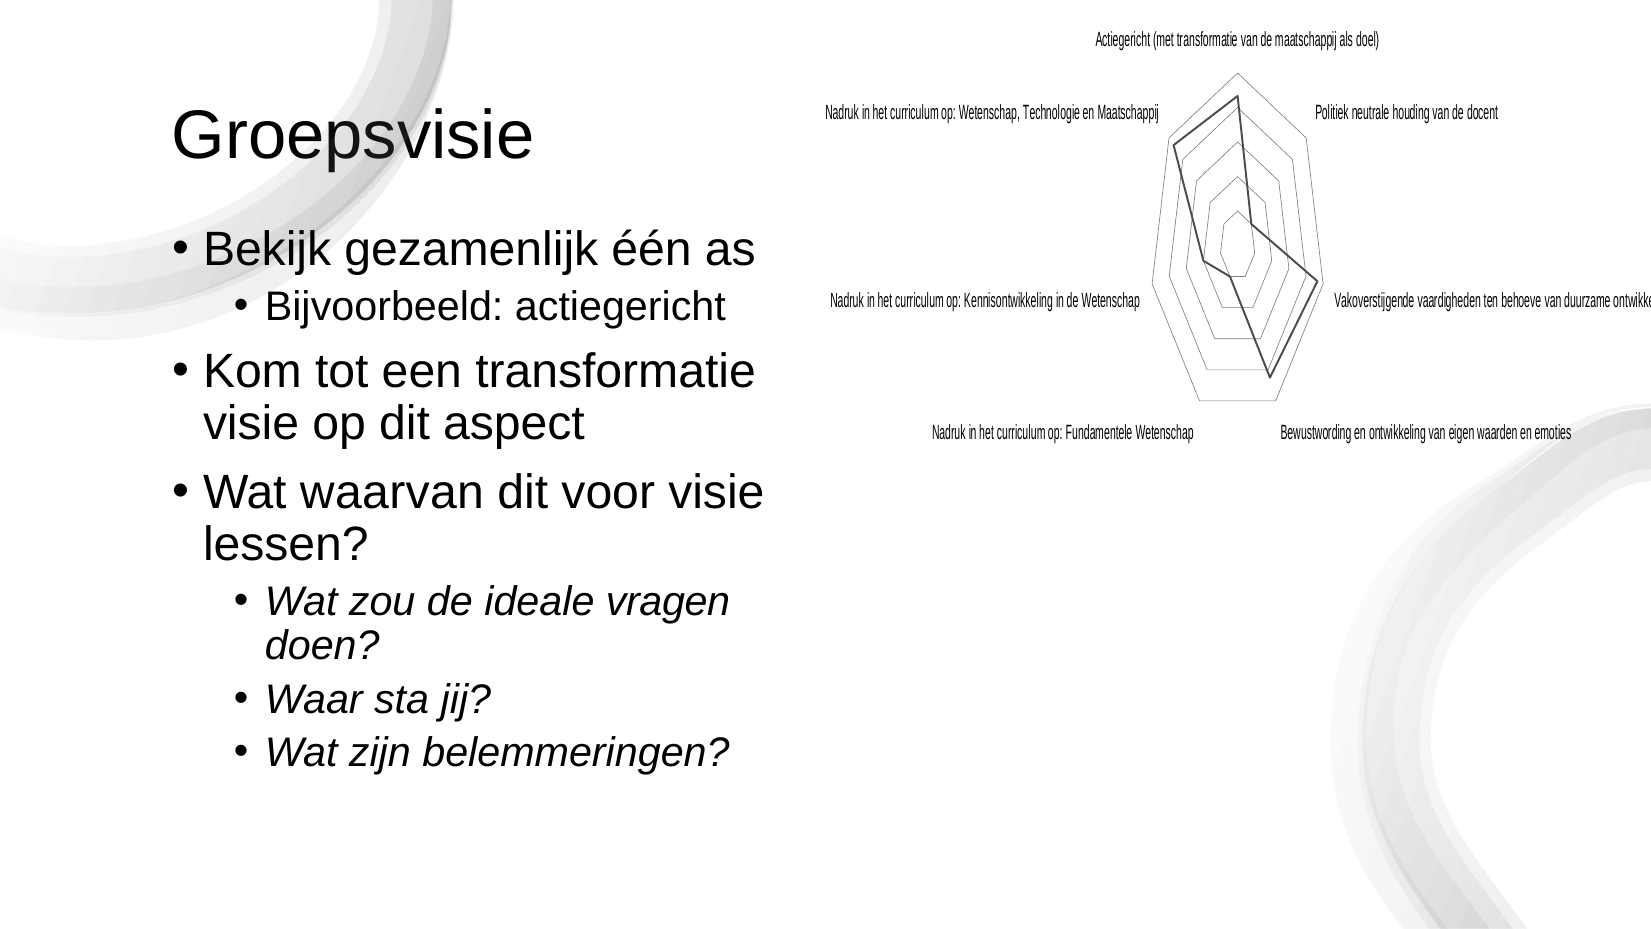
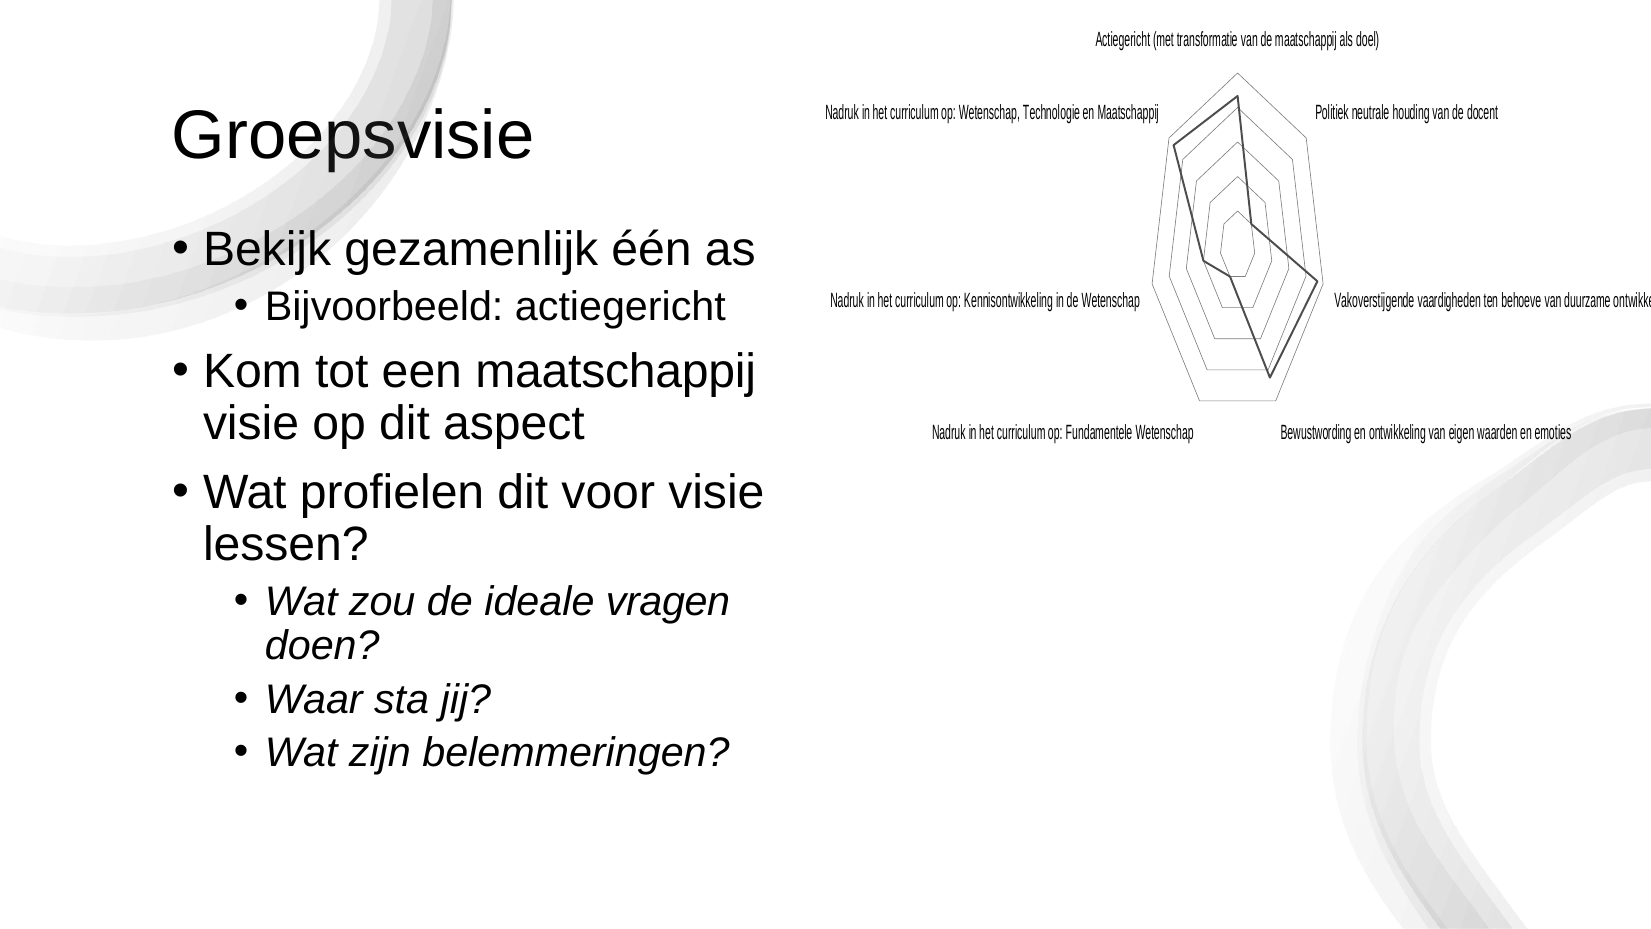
een transformatie: transformatie -> maatschappij
waarvan: waarvan -> profielen
